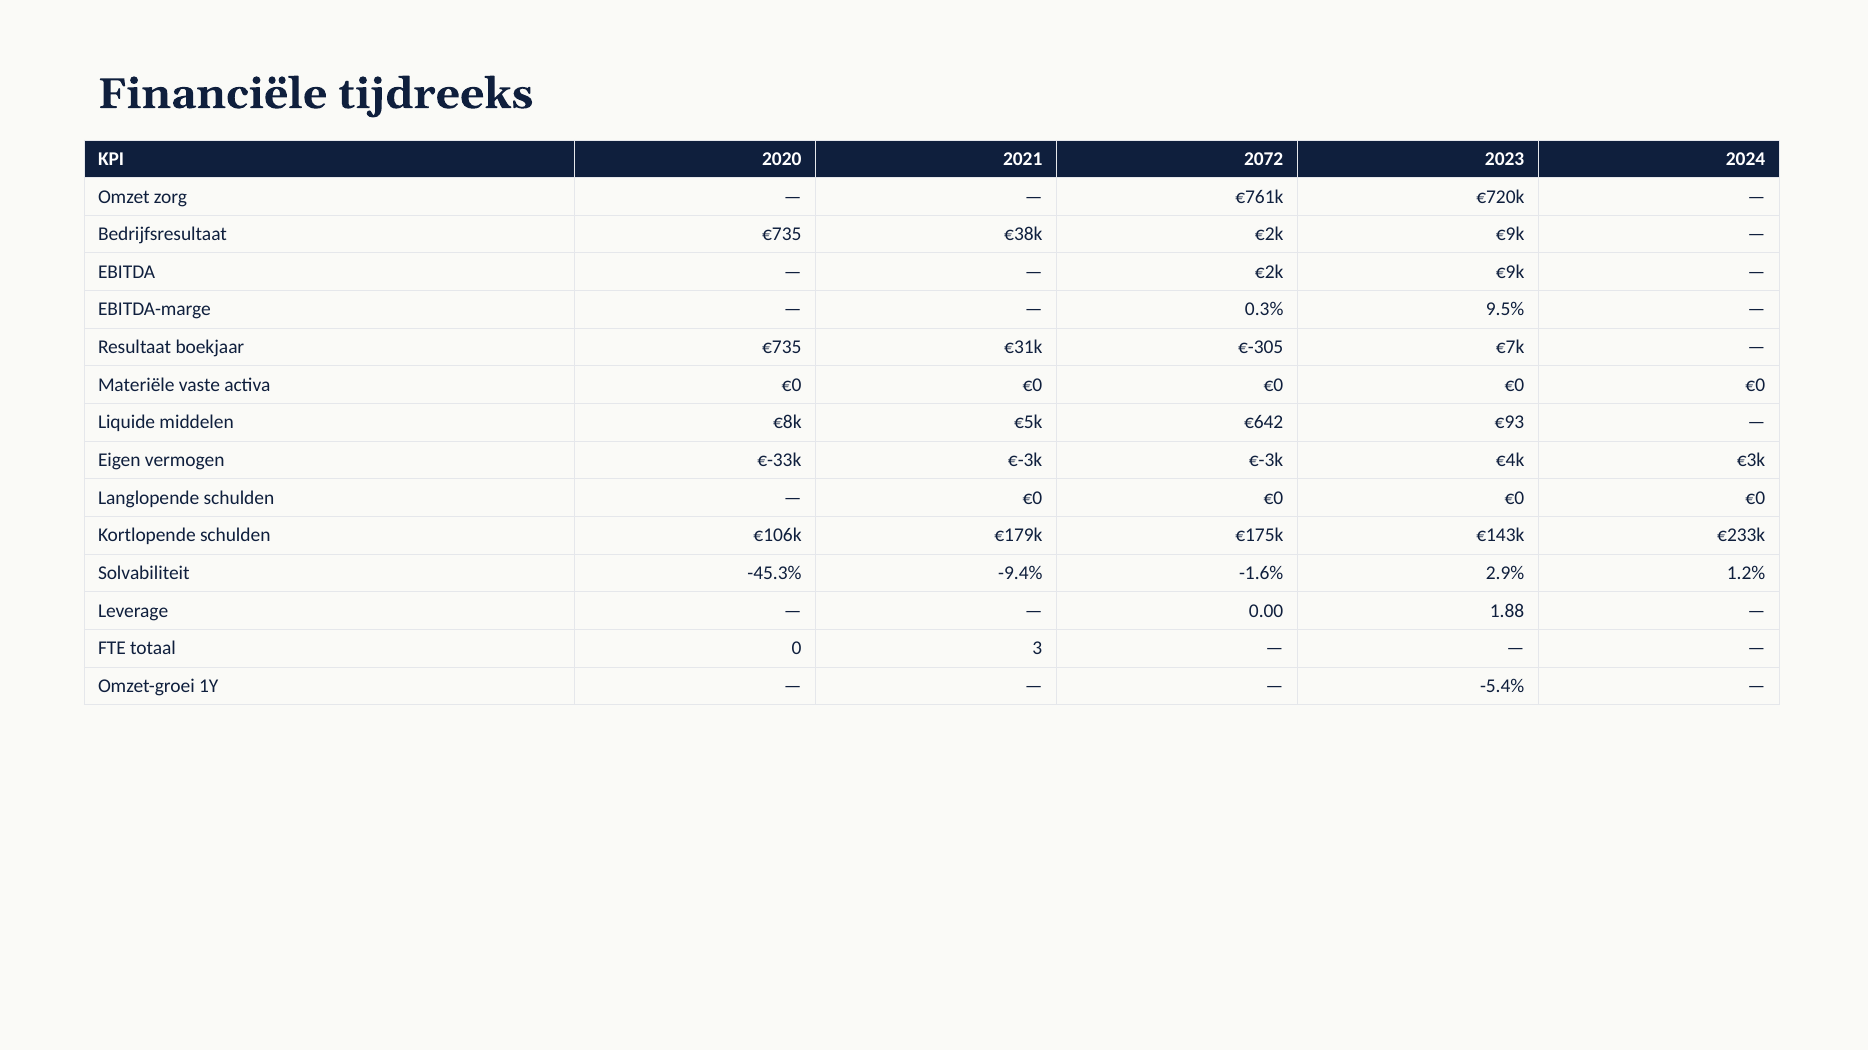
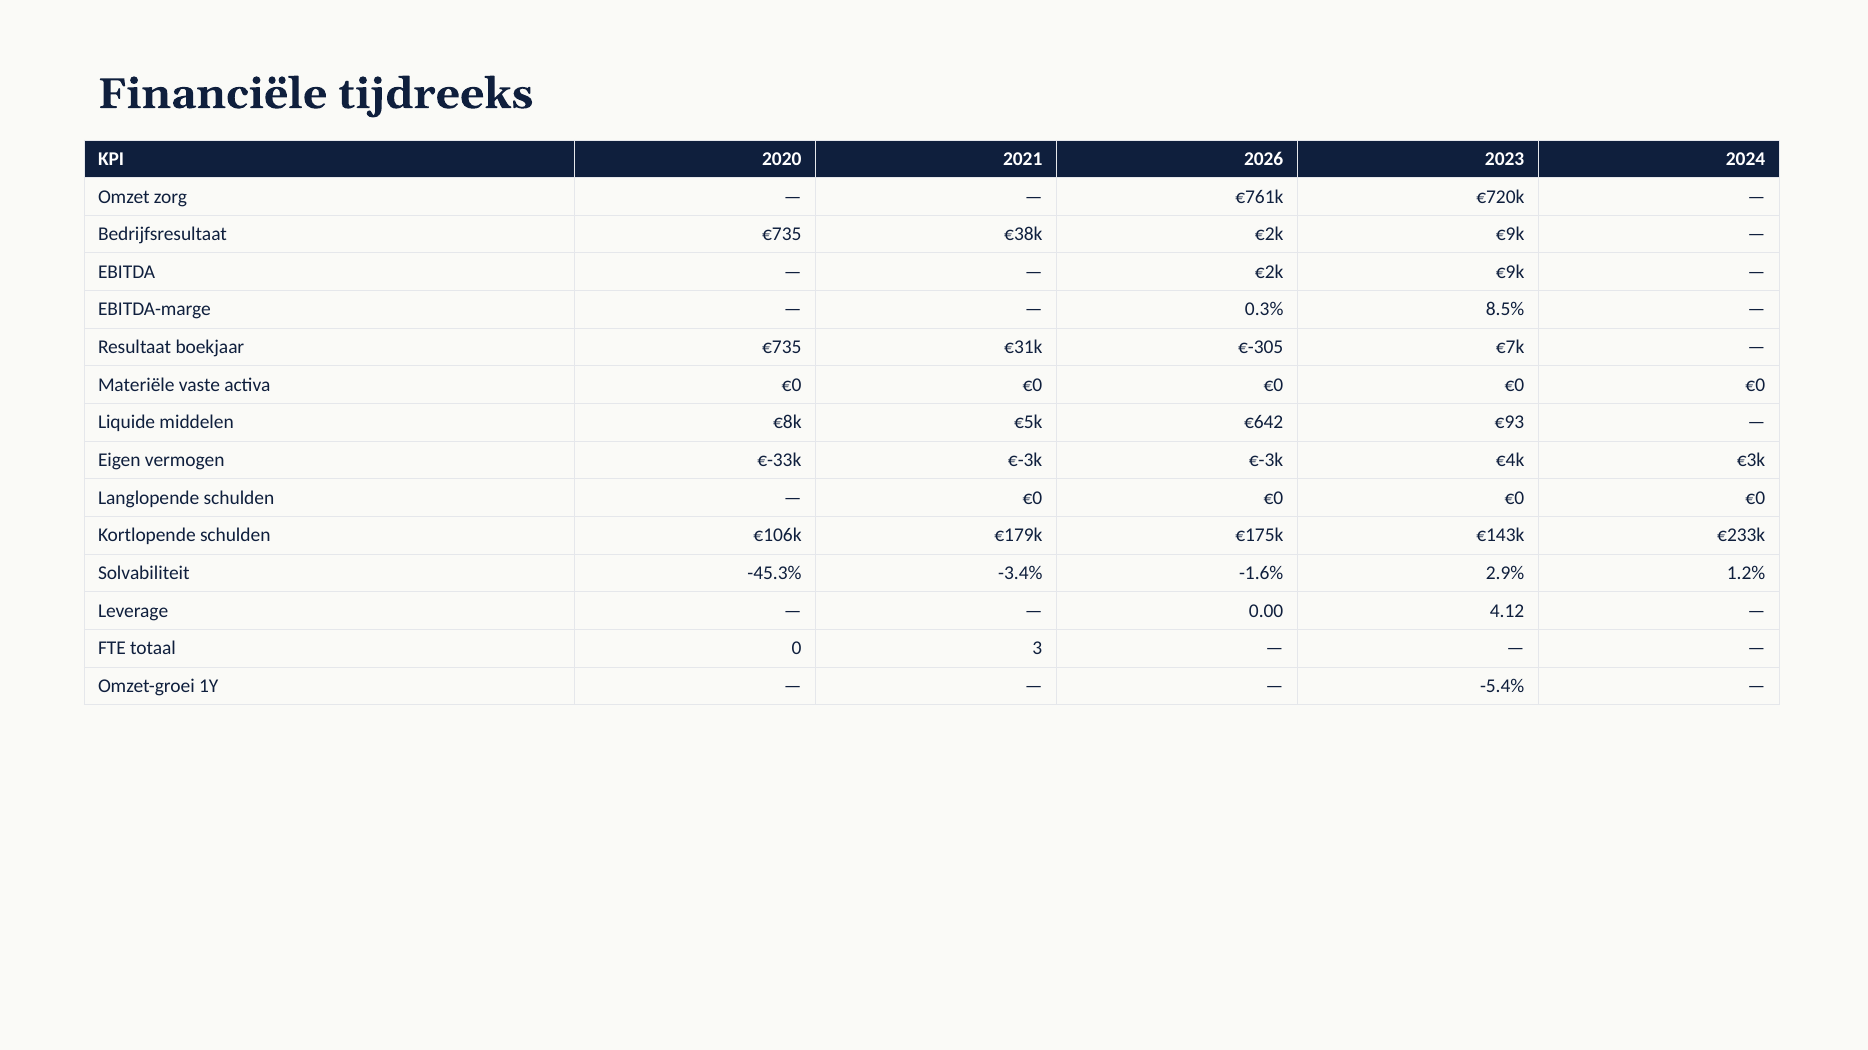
2072: 2072 -> 2026
9.5%: 9.5% -> 8.5%
-9.4%: -9.4% -> -3.4%
1.88: 1.88 -> 4.12
